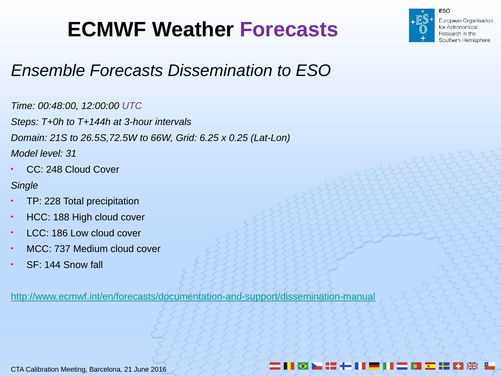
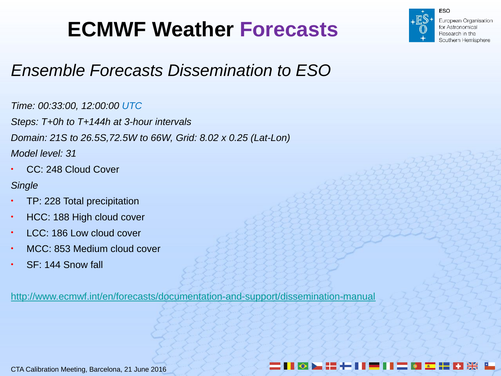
00:48:00: 00:48:00 -> 00:33:00
UTC colour: purple -> blue
6.25: 6.25 -> 8.02
737: 737 -> 853
